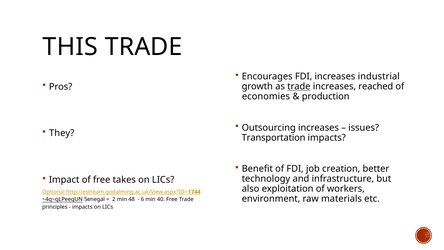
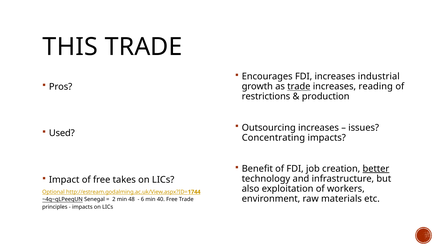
reached: reached -> reading
economies: economies -> restrictions
They: They -> Used
Transportation: Transportation -> Concentrating
better underline: none -> present
